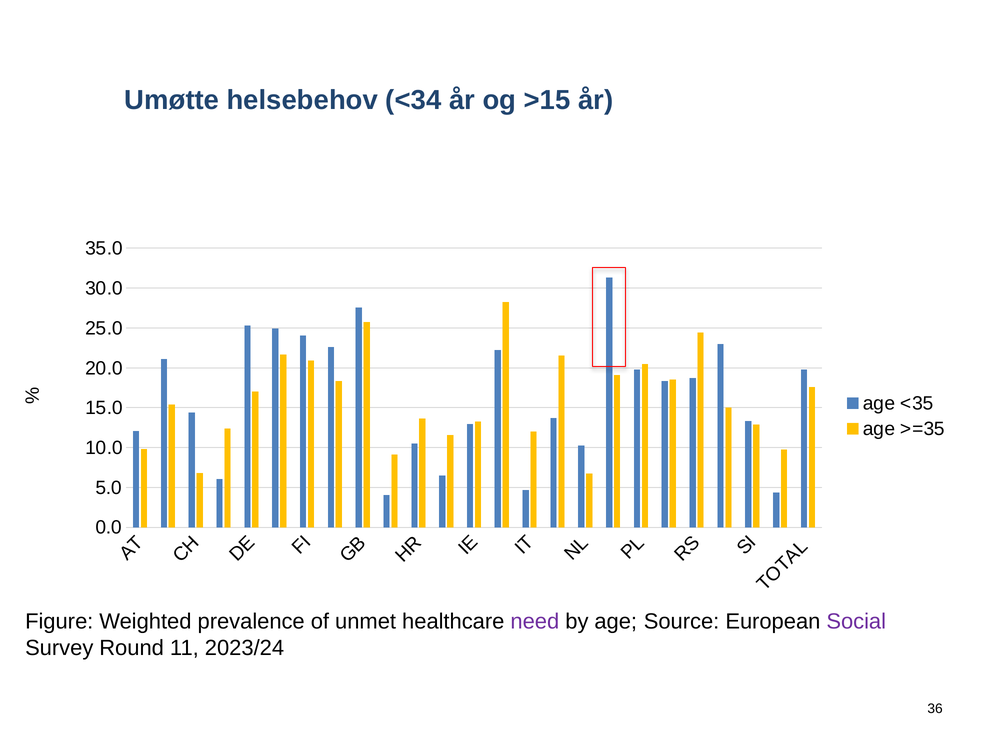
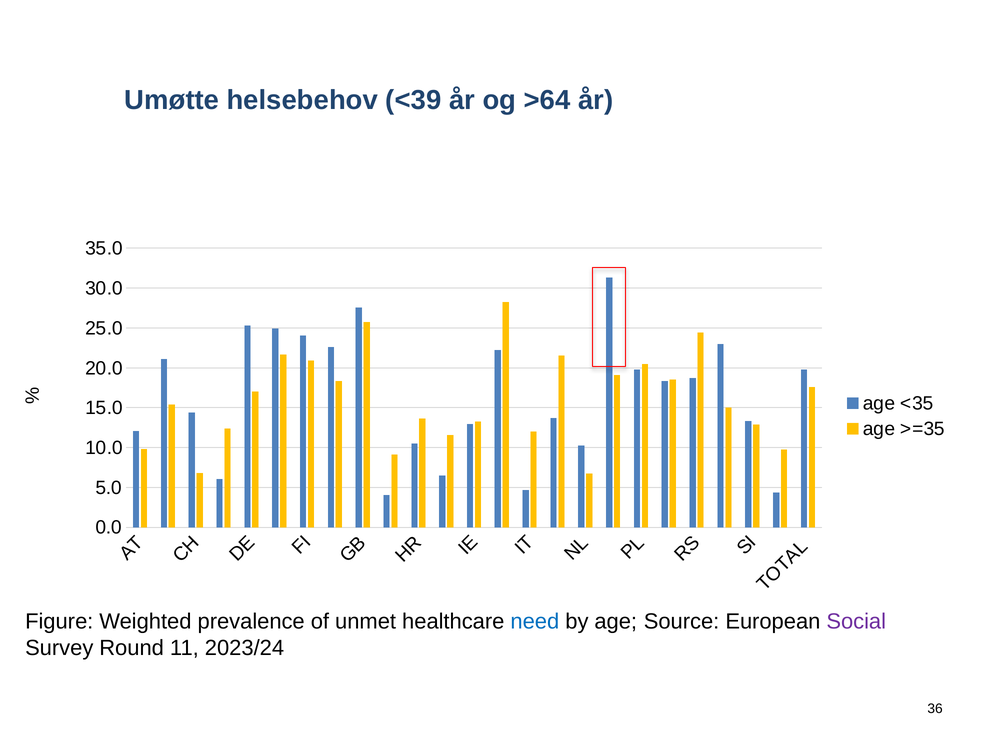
<34: <34 -> <39
>15: >15 -> >64
need colour: purple -> blue
